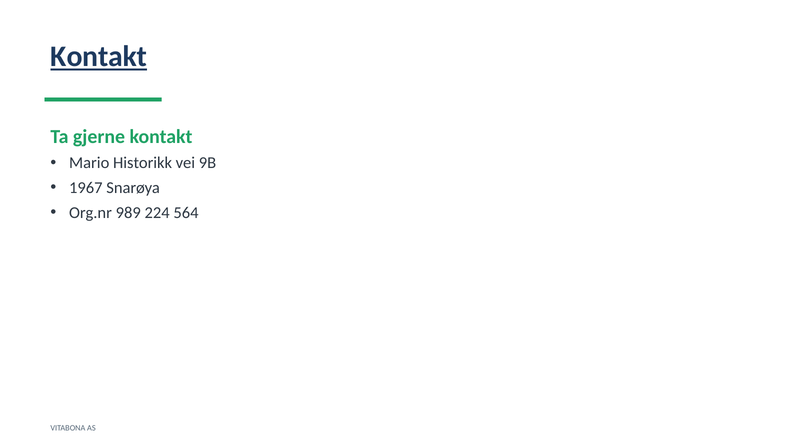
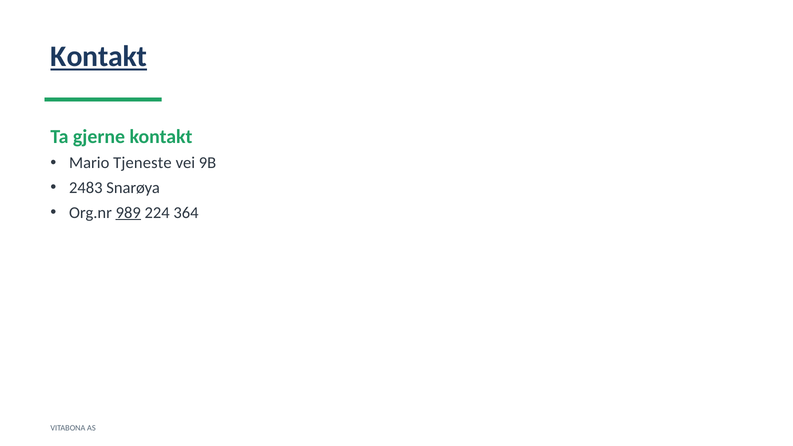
Historikk: Historikk -> Tjeneste
1967: 1967 -> 2483
989 underline: none -> present
564: 564 -> 364
